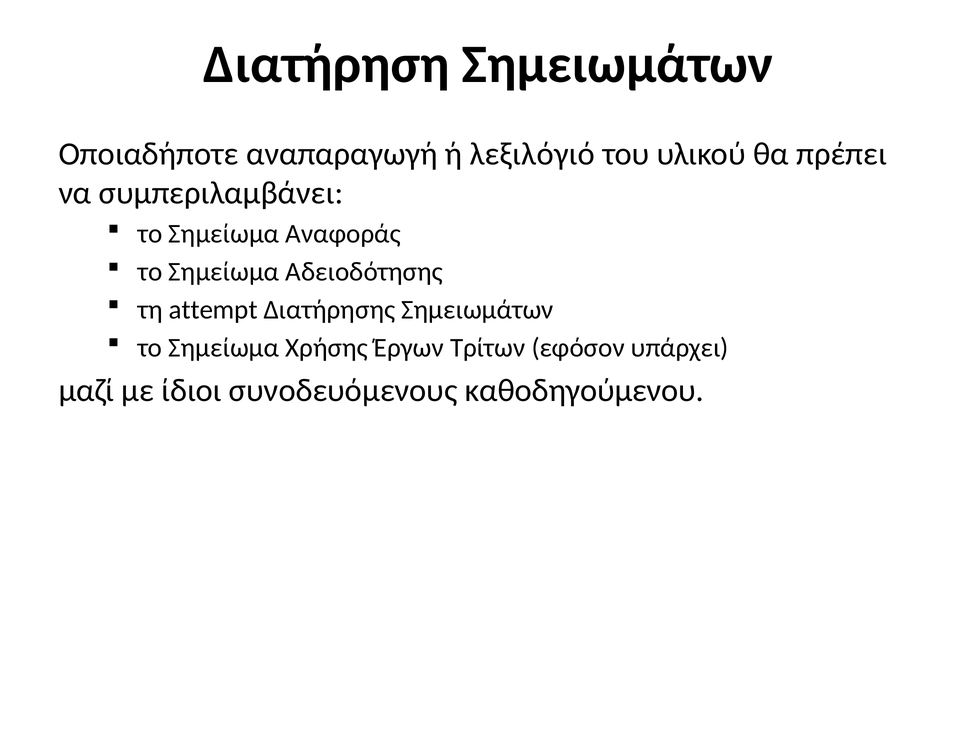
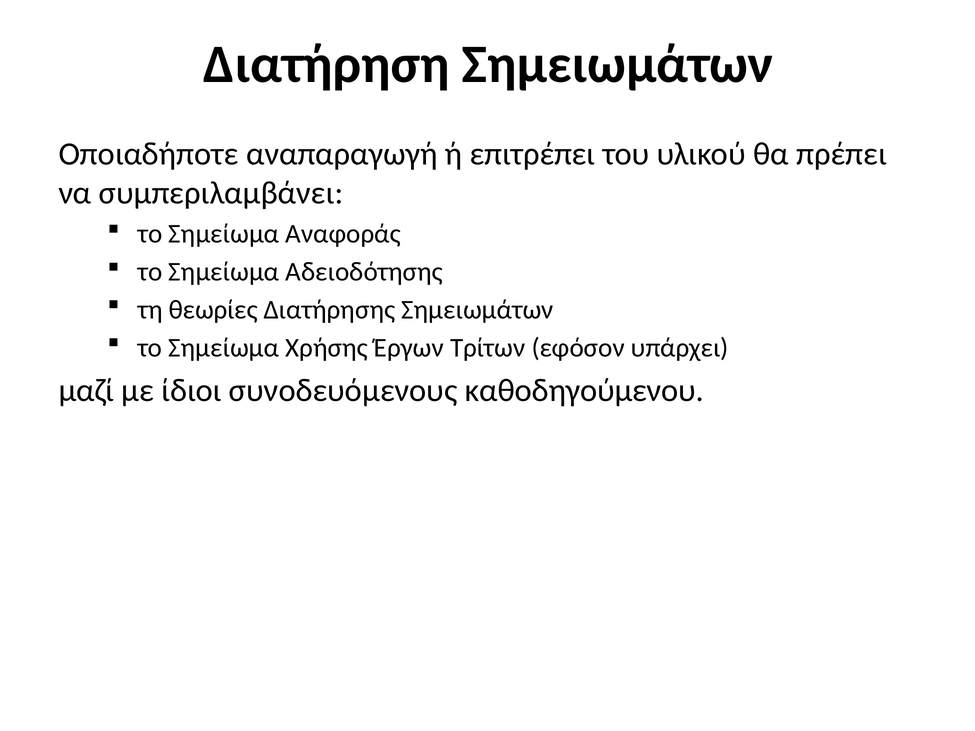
λεξιλόγιό: λεξιλόγιό -> επιτρέπει
attempt: attempt -> θεωρίες
